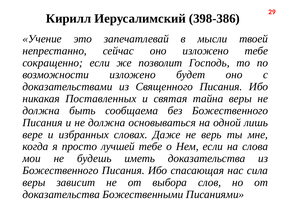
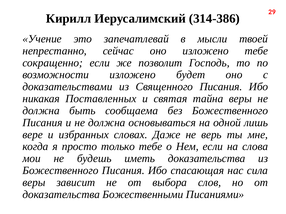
398-386: 398-386 -> 314-386
лучшей: лучшей -> только
